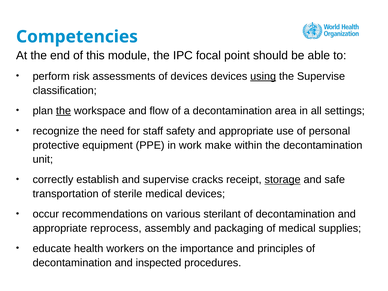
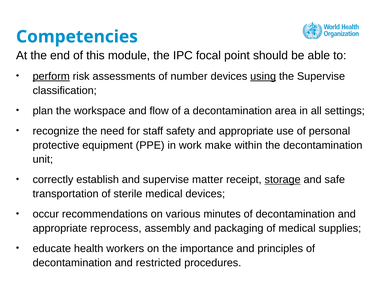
perform underline: none -> present
of devices: devices -> number
the at (63, 111) underline: present -> none
cracks: cracks -> matter
sterilant: sterilant -> minutes
inspected: inspected -> restricted
